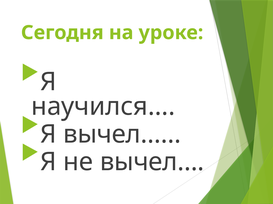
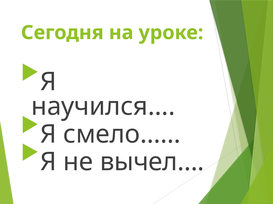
вычел……: вычел…… -> смело……
